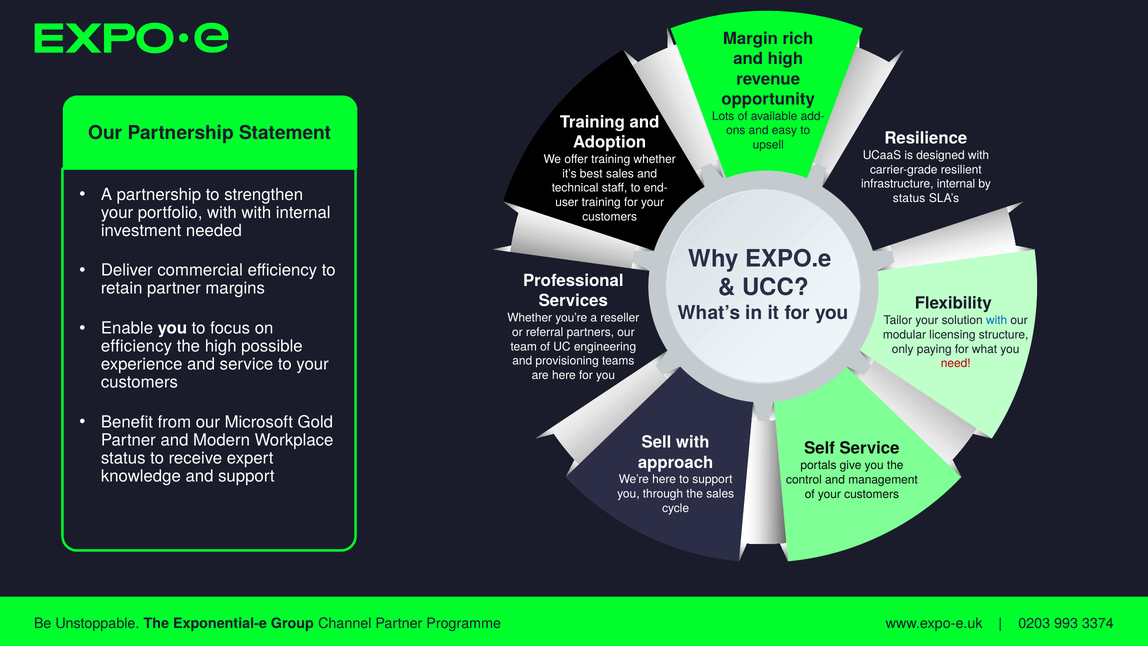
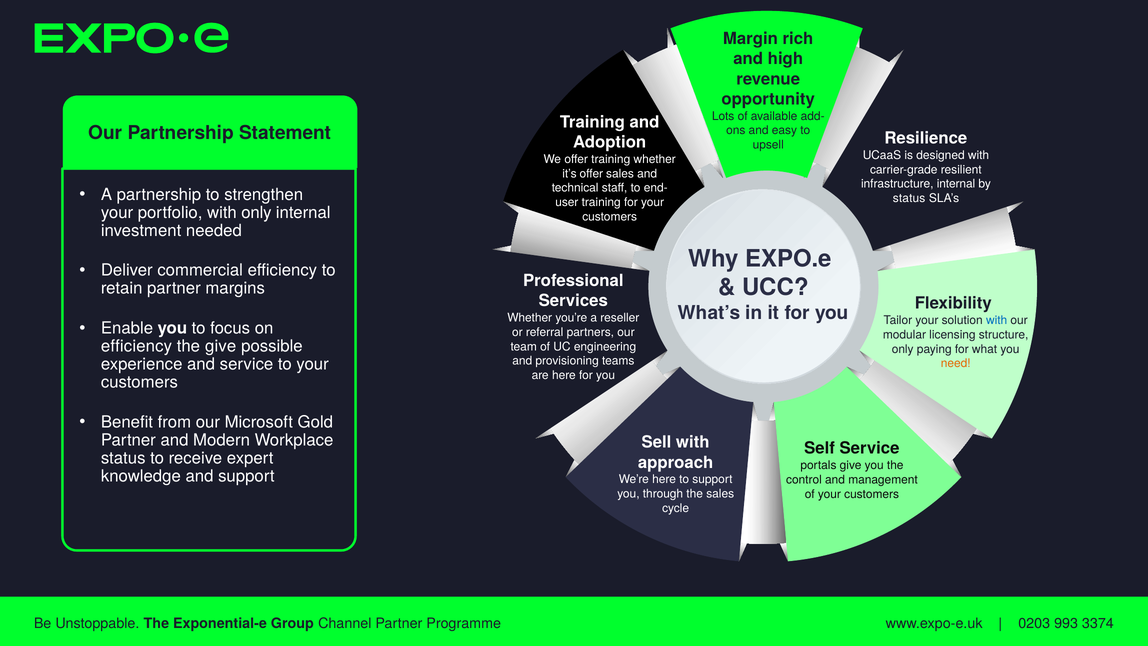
it’s best: best -> offer
with with: with -> only
the high: high -> give
need colour: red -> orange
